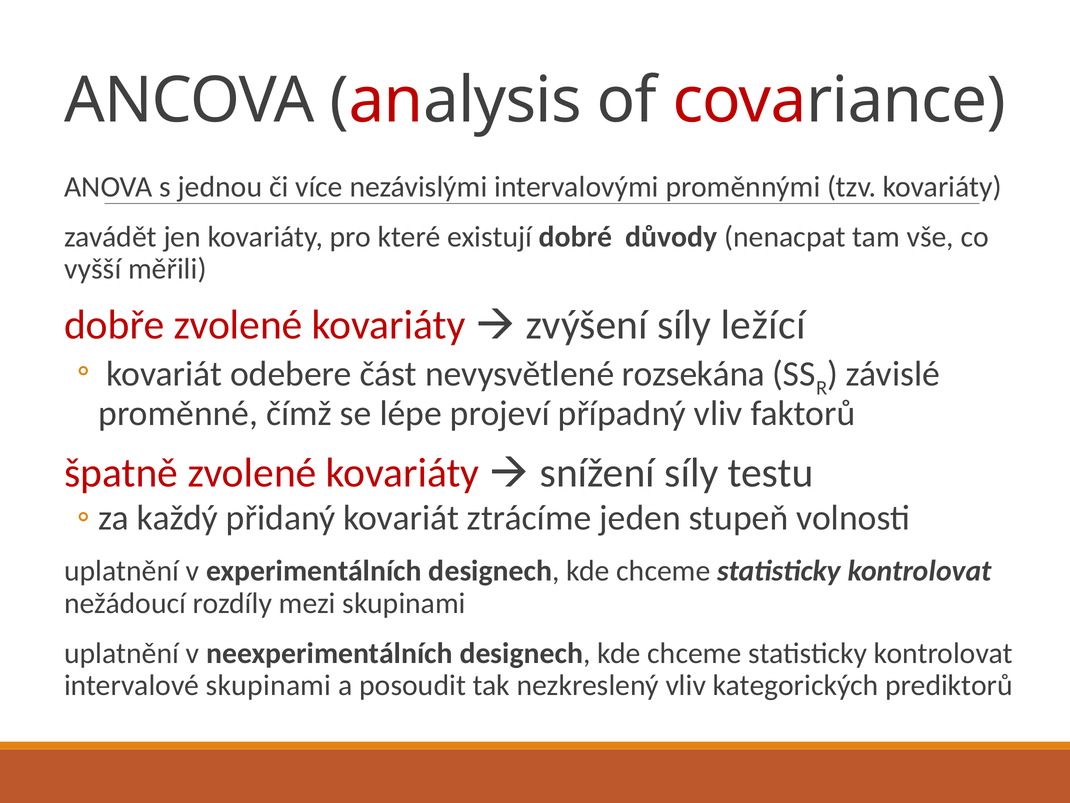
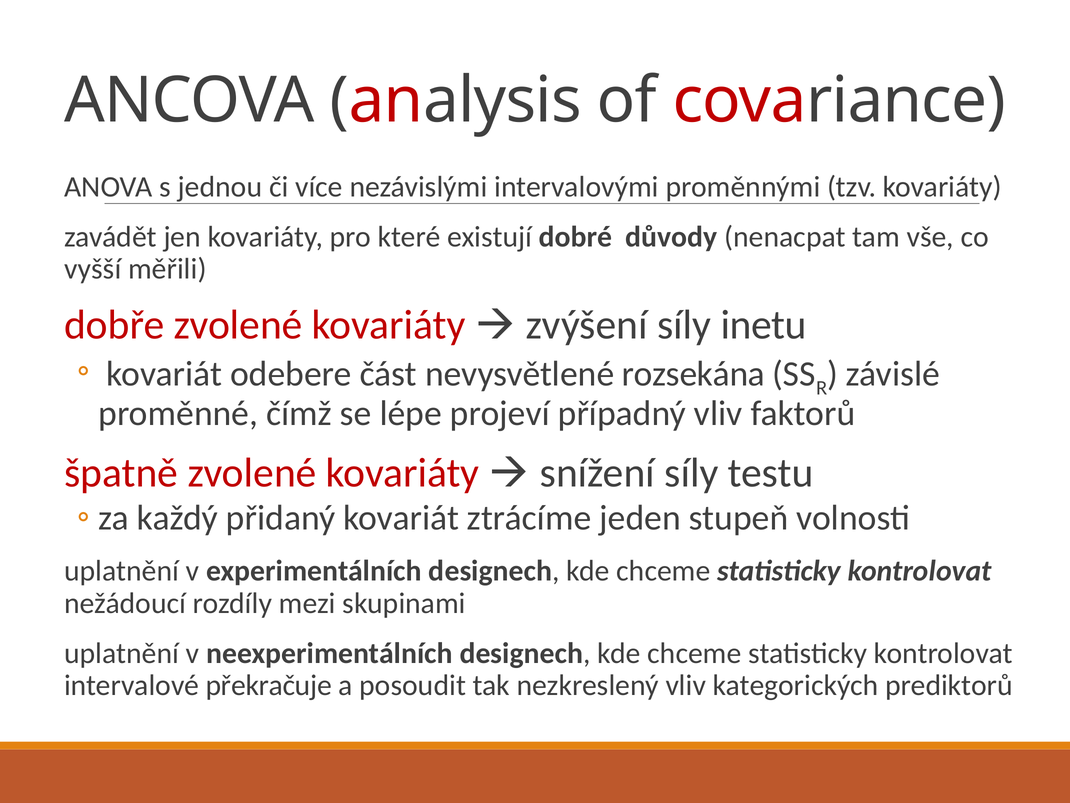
ležící: ležící -> inetu
intervalové skupinami: skupinami -> překračuje
